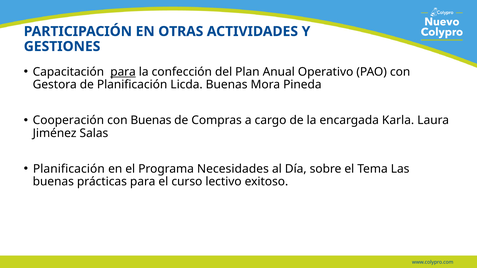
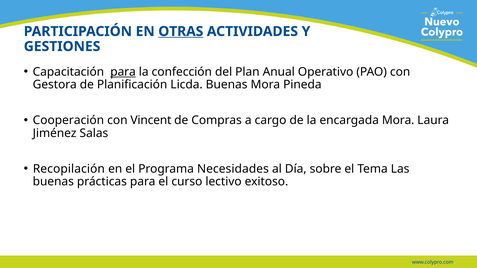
OTRAS underline: none -> present
con Buenas: Buenas -> Vincent
encargada Karla: Karla -> Mora
Planificación at (69, 169): Planificación -> Recopilación
